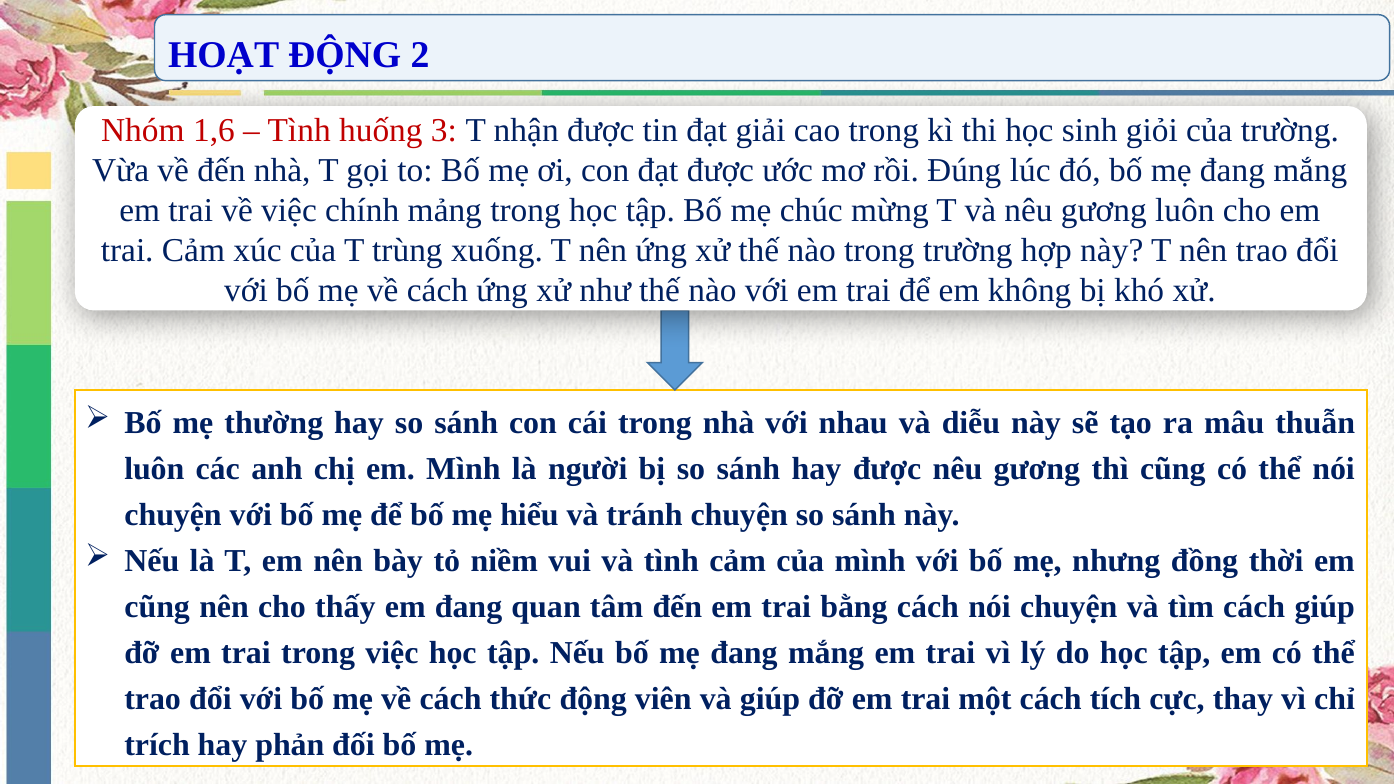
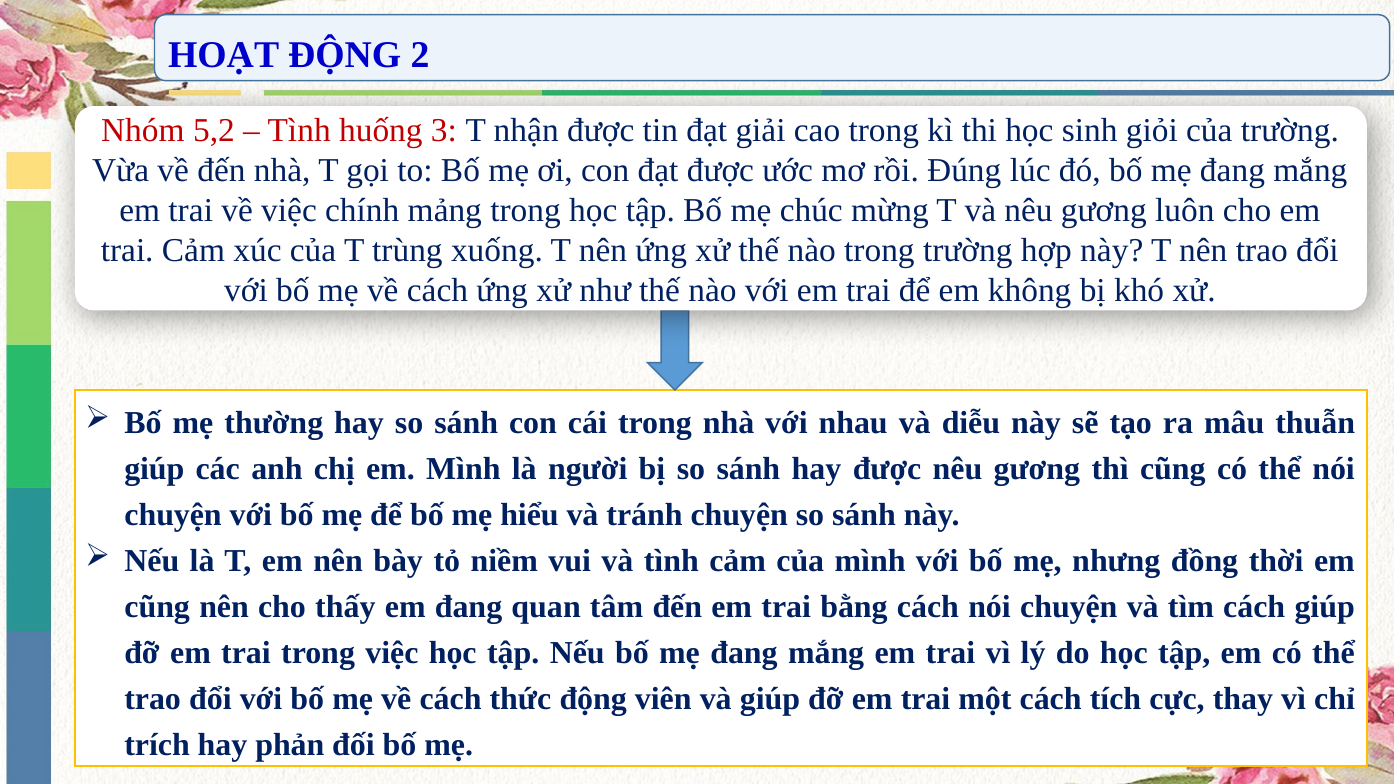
1,6: 1,6 -> 5,2
luôn at (154, 469): luôn -> giúp
